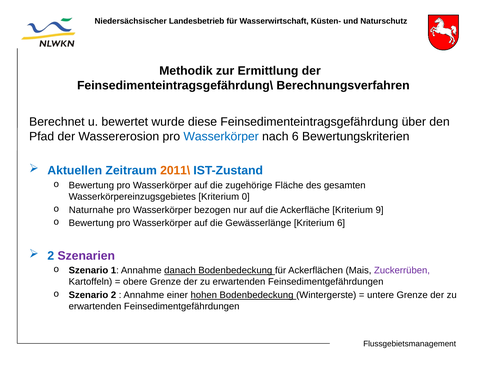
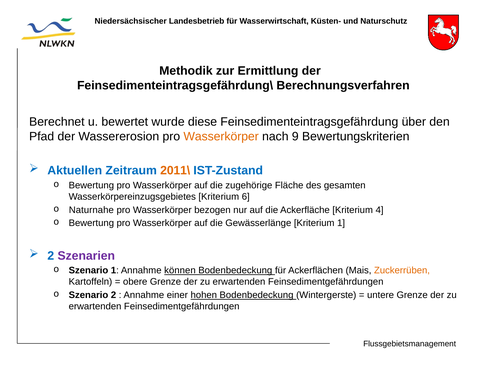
Wasserkörper at (221, 137) colour: blue -> orange
nach 6: 6 -> 9
0: 0 -> 6
9: 9 -> 4
Kriterium 6: 6 -> 1
danach: danach -> können
Zuckerrüben colour: purple -> orange
